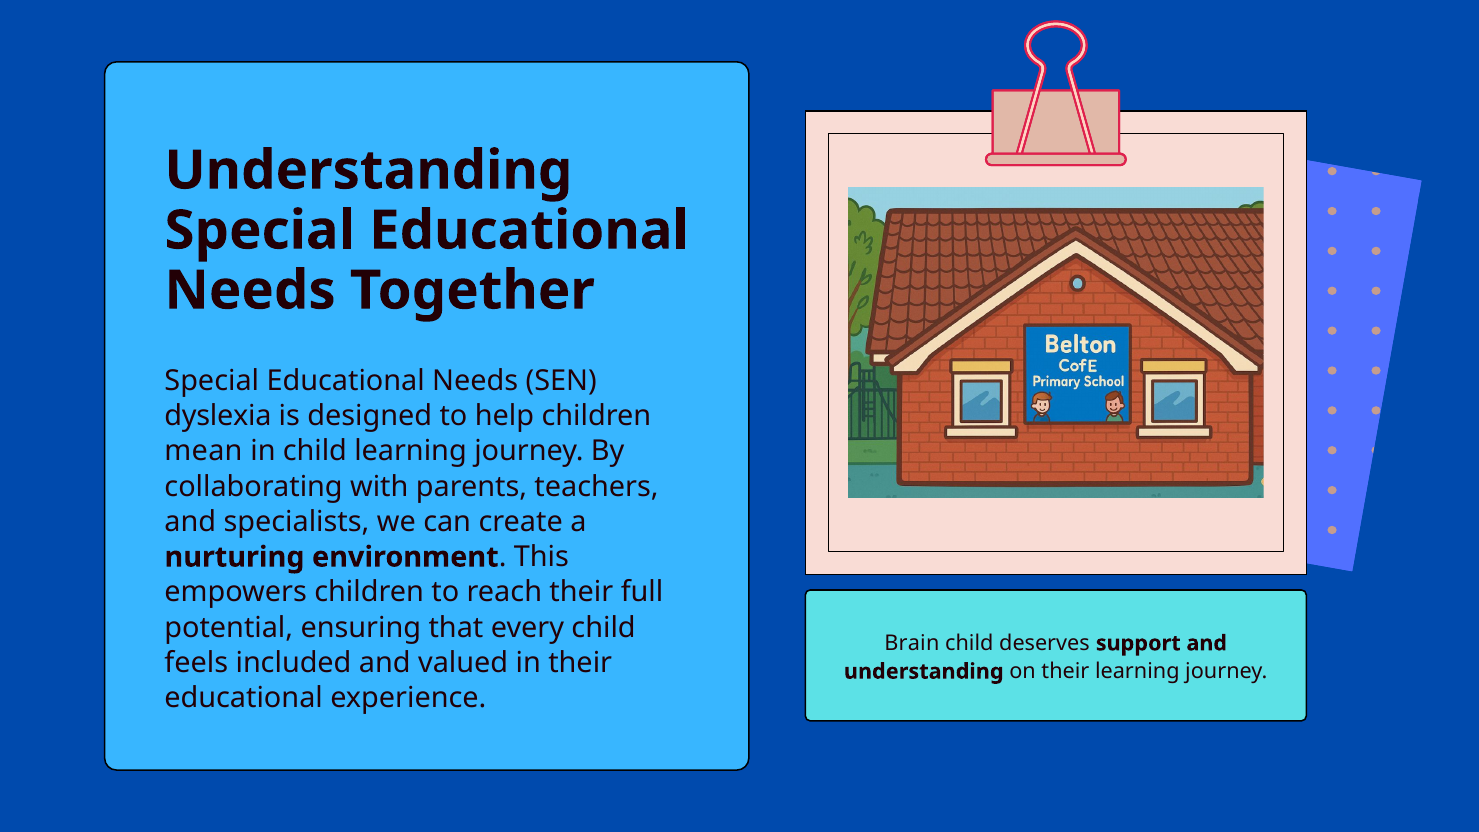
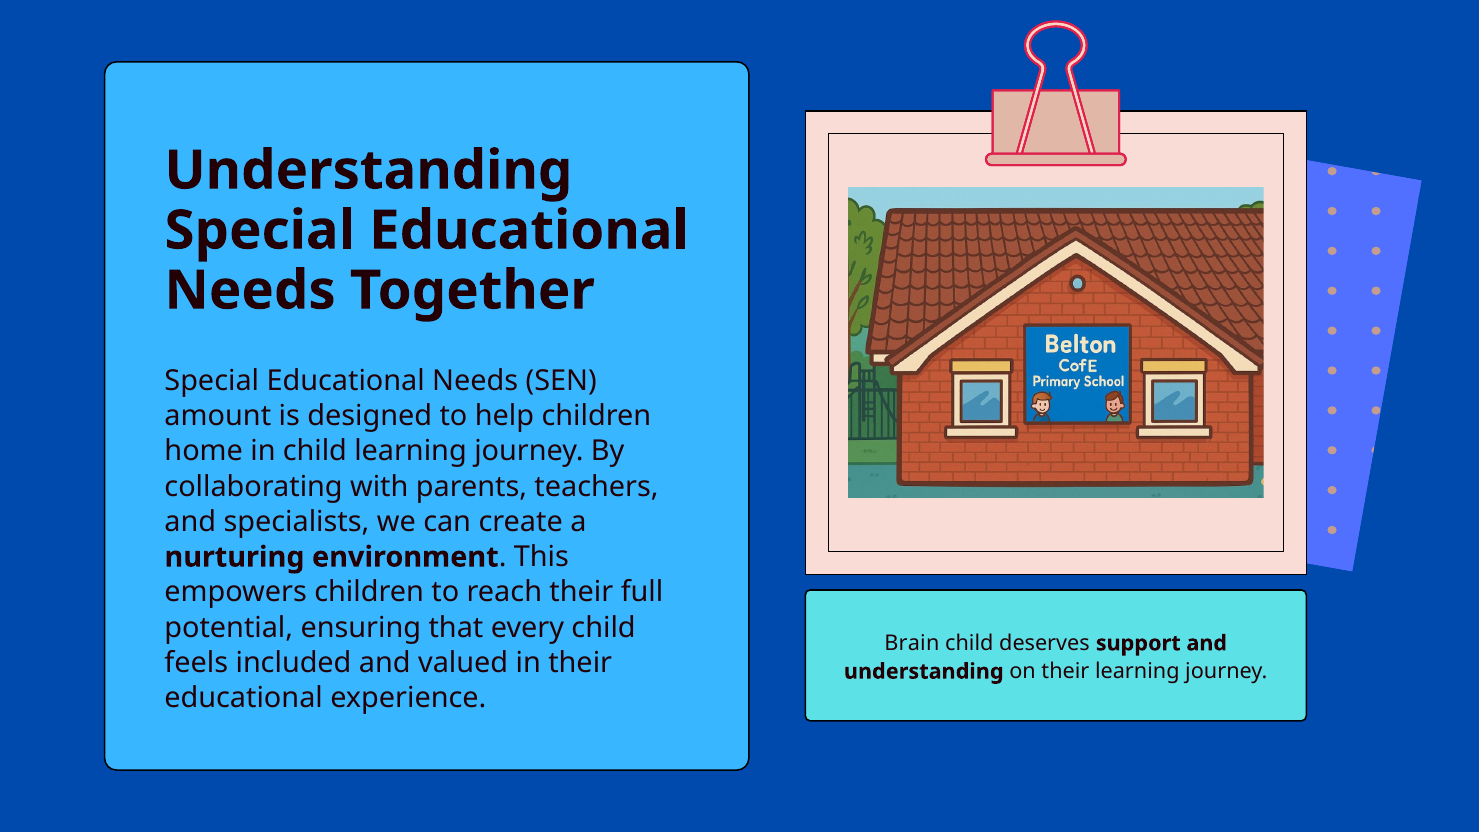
dyslexia: dyslexia -> amount
mean: mean -> home
